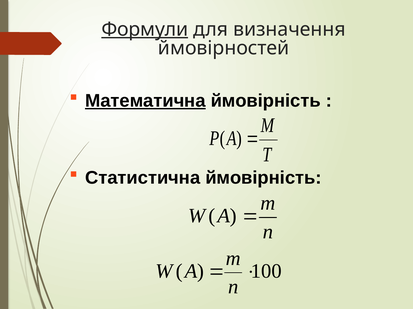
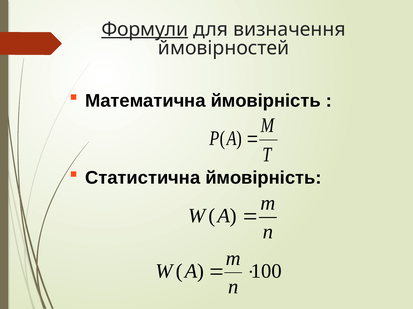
Математична underline: present -> none
